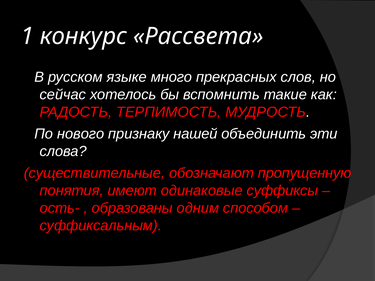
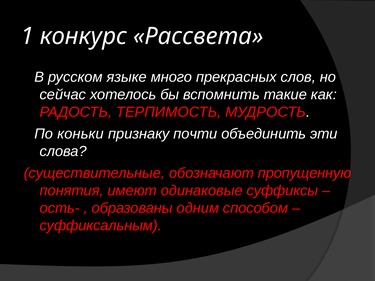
нового: нового -> коньки
нашей: нашей -> почти
